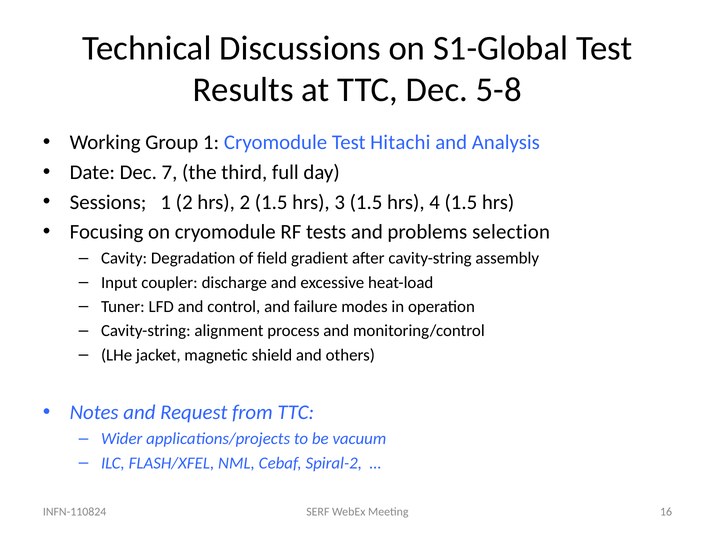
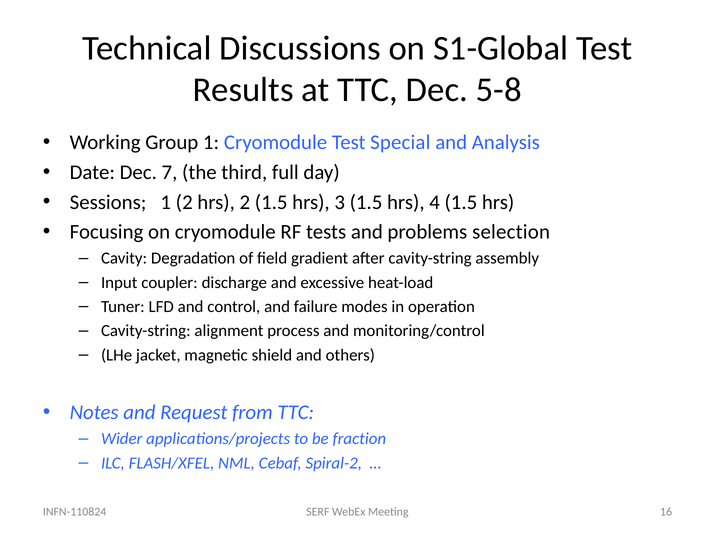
Hitachi: Hitachi -> Special
vacuum: vacuum -> fraction
